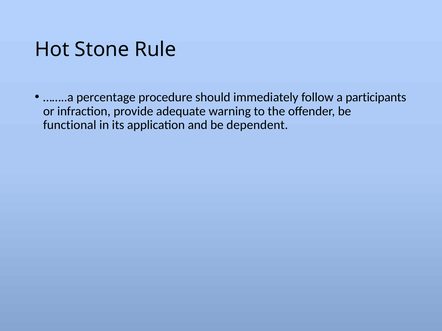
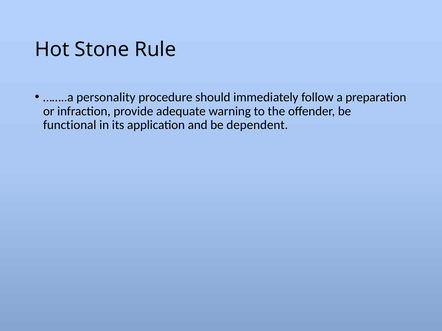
percentage: percentage -> personality
participants: participants -> preparation
